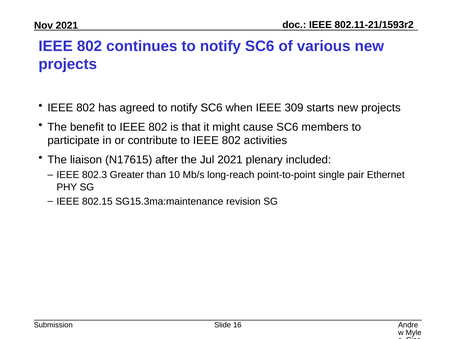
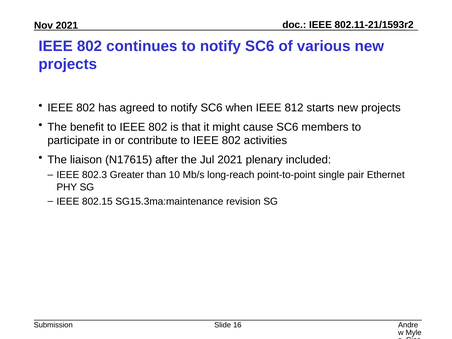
309: 309 -> 812
